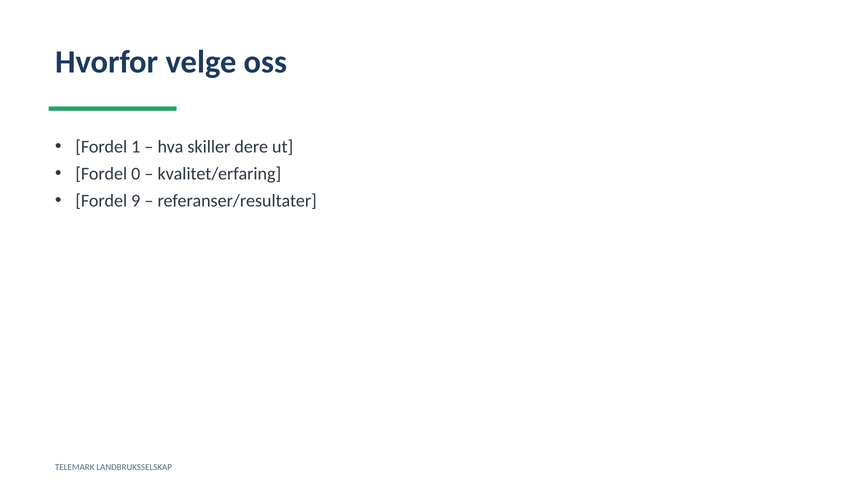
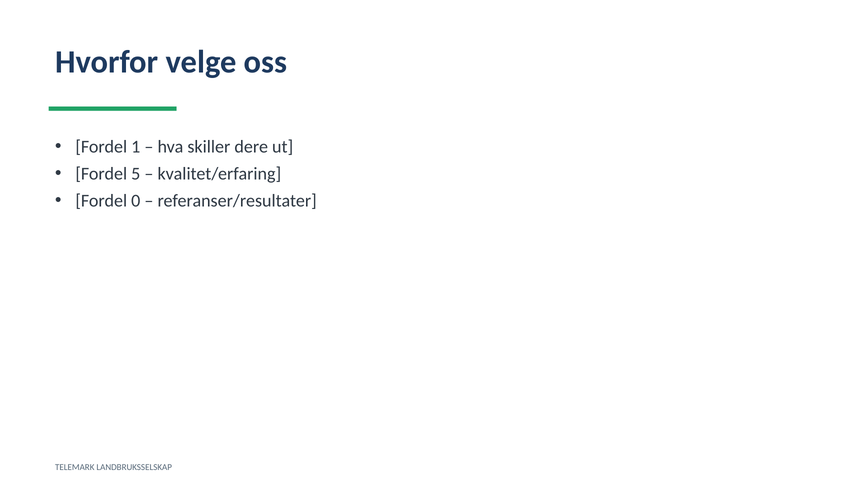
0: 0 -> 5
9: 9 -> 0
